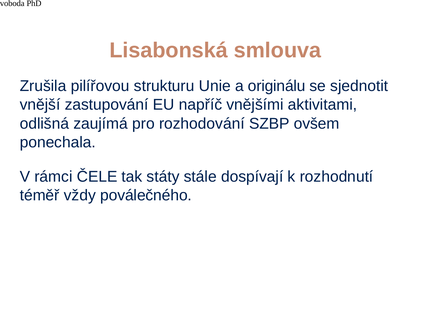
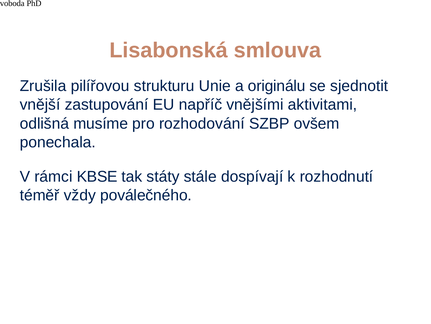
zaujímá: zaujímá -> musíme
ČELE: ČELE -> KBSE
